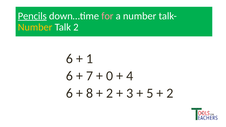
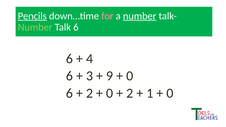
number at (140, 16) underline: none -> present
Number at (35, 27) colour: yellow -> light green
Talk 2: 2 -> 6
1: 1 -> 4
7: 7 -> 3
0: 0 -> 9
4 at (130, 76): 4 -> 0
8 at (89, 93): 8 -> 2
2 at (110, 93): 2 -> 0
3 at (130, 93): 3 -> 2
5: 5 -> 1
2 at (170, 93): 2 -> 0
